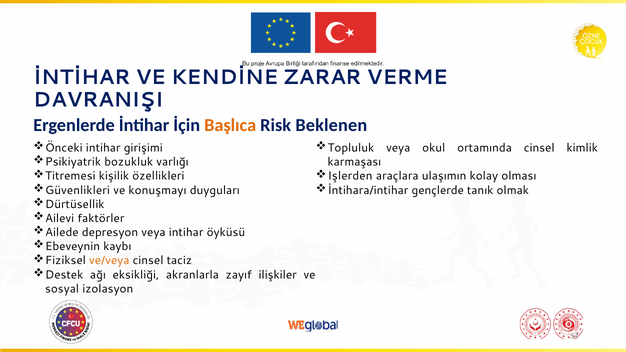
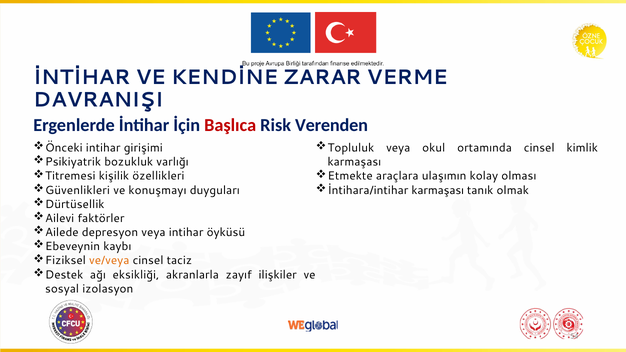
Başlıca colour: orange -> red
Beklenen: Beklenen -> Verenden
Işlerden: Işlerden -> Etmekte
İntihara/intihar gençlerde: gençlerde -> karmaşası
